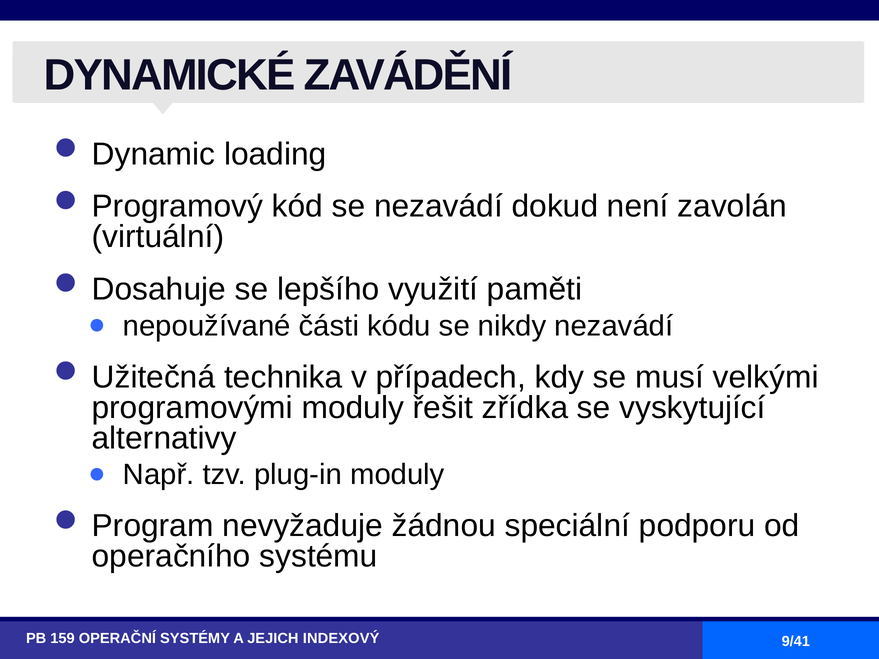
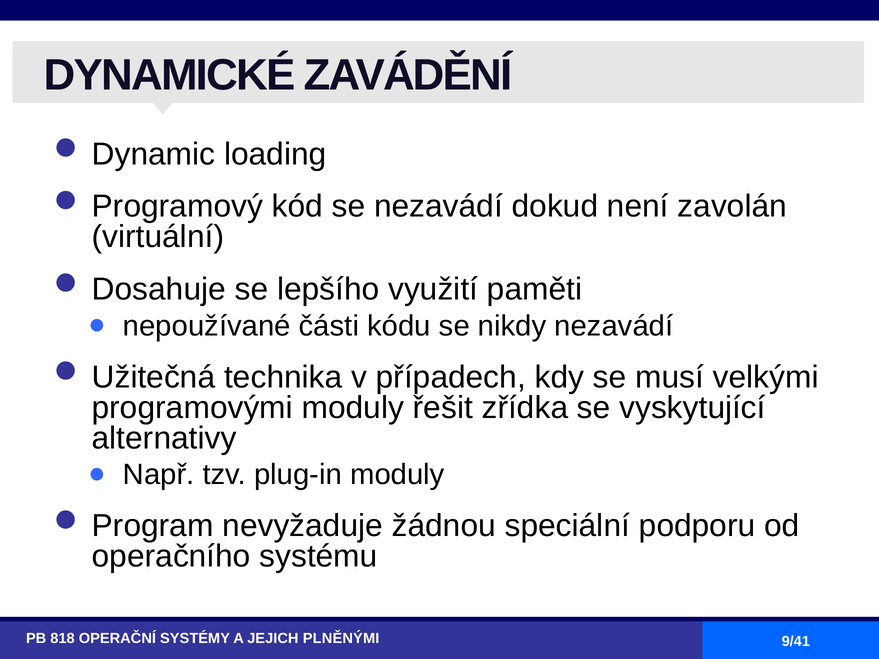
159: 159 -> 818
INDEXOVÝ: INDEXOVÝ -> PLNĚNÝMI
